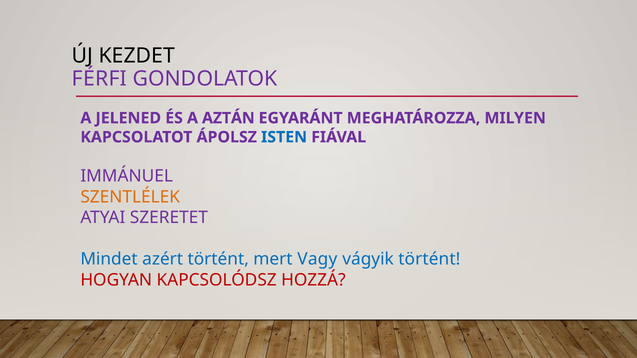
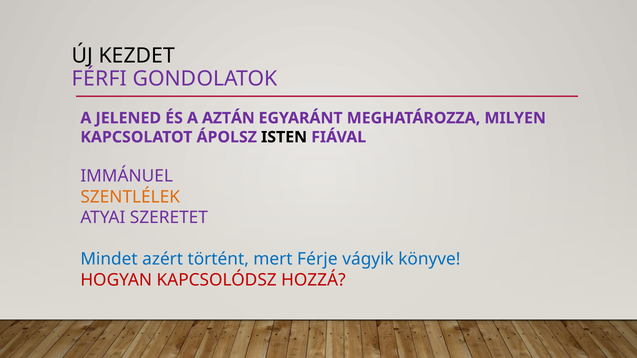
ISTEN colour: blue -> black
Vagy: Vagy -> Férje
vágyik történt: történt -> könyve
